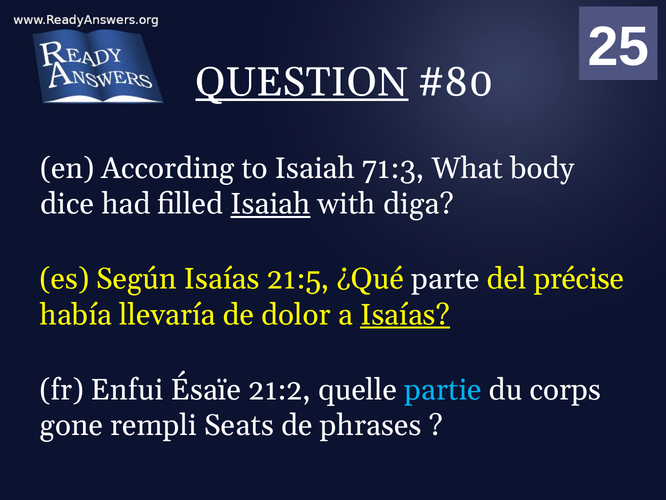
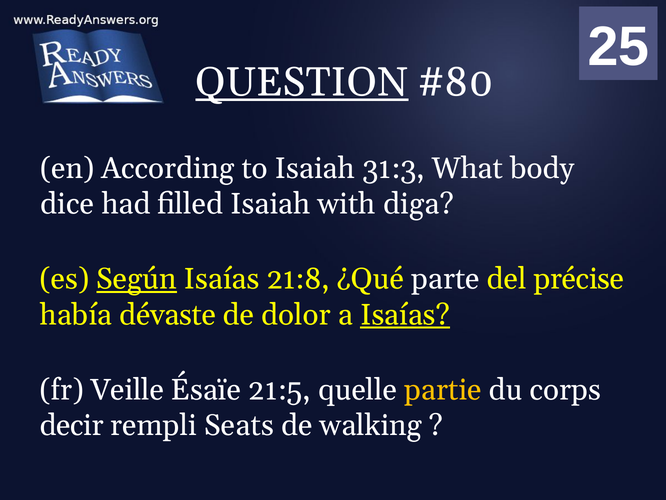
71:3: 71:3 -> 31:3
Isaiah at (270, 204) underline: present -> none
Según underline: none -> present
21:5: 21:5 -> 21:8
llevaría: llevaría -> dévaste
Enfui: Enfui -> Veille
21:2: 21:2 -> 21:5
partie colour: light blue -> yellow
gone: gone -> decir
phrases: phrases -> walking
